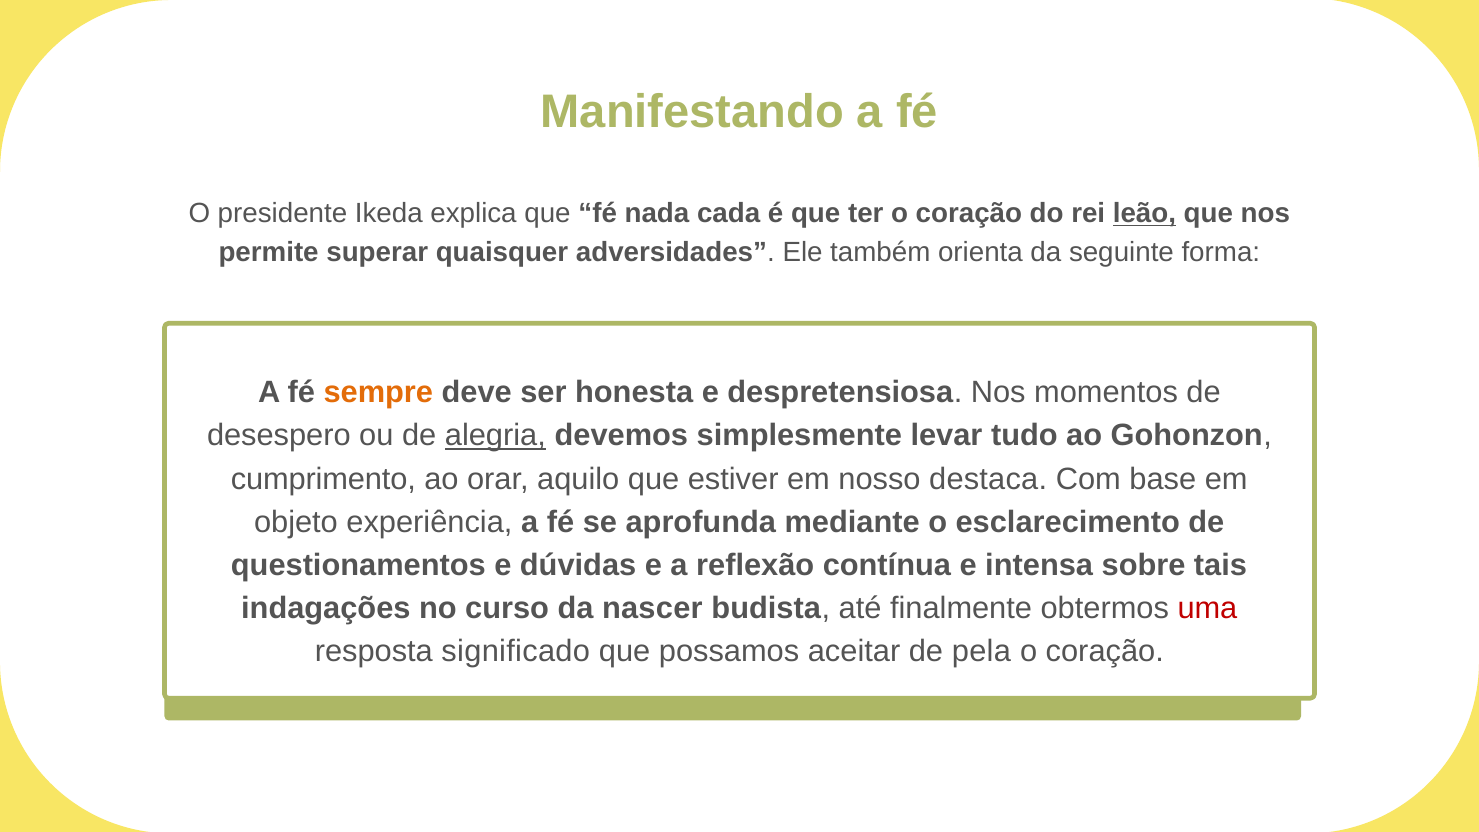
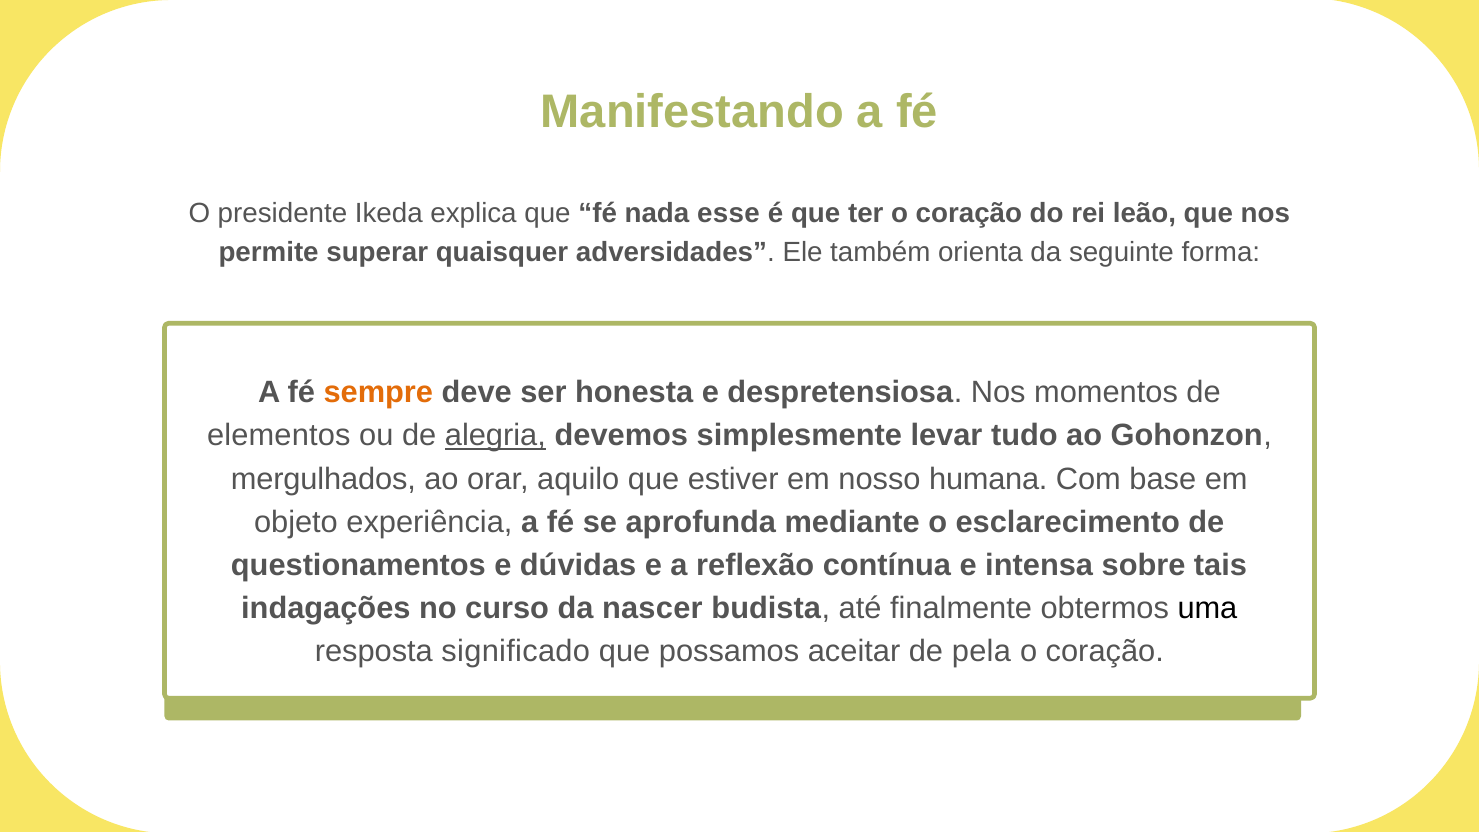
cada: cada -> esse
leão underline: present -> none
desespero: desespero -> elementos
cumprimento: cumprimento -> mergulhados
destaca: destaca -> humana
uma colour: red -> black
